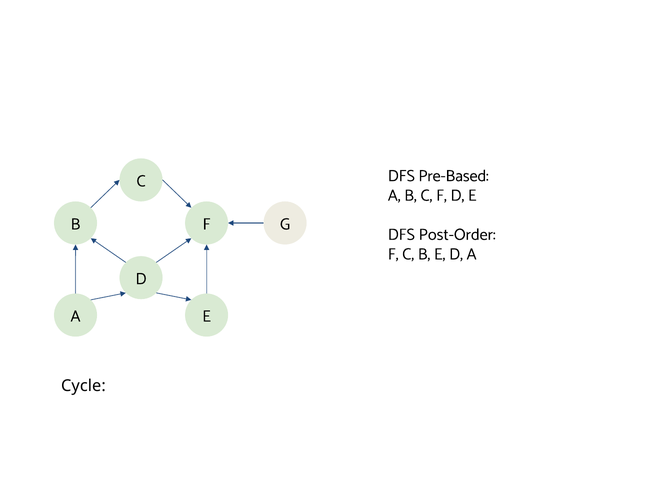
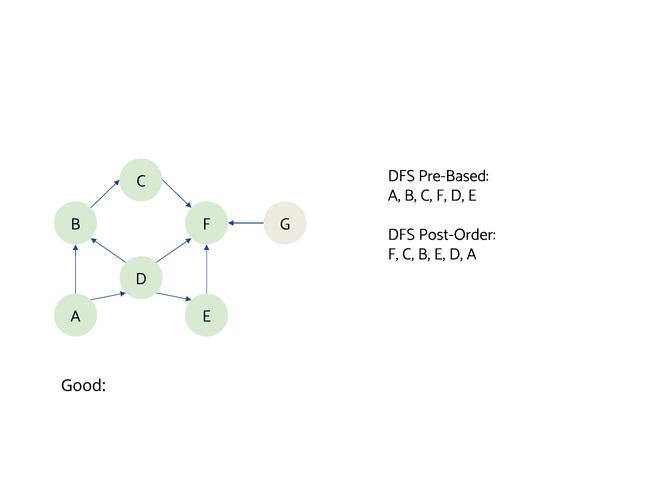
Cycle: Cycle -> Good
